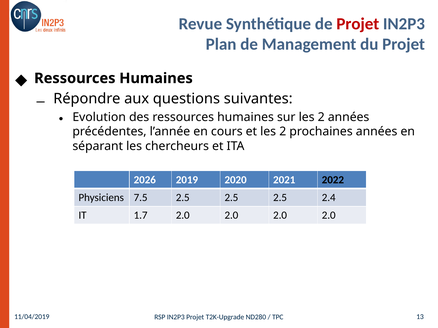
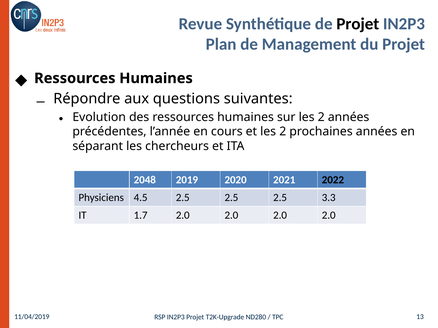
Projet at (358, 24) colour: red -> black
2026: 2026 -> 2048
7.5: 7.5 -> 4.5
2.4: 2.4 -> 3.3
